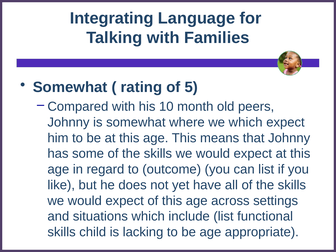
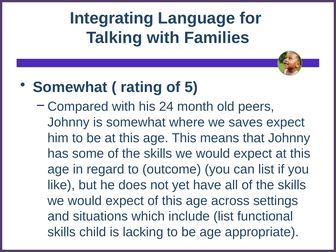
10: 10 -> 24
we which: which -> saves
